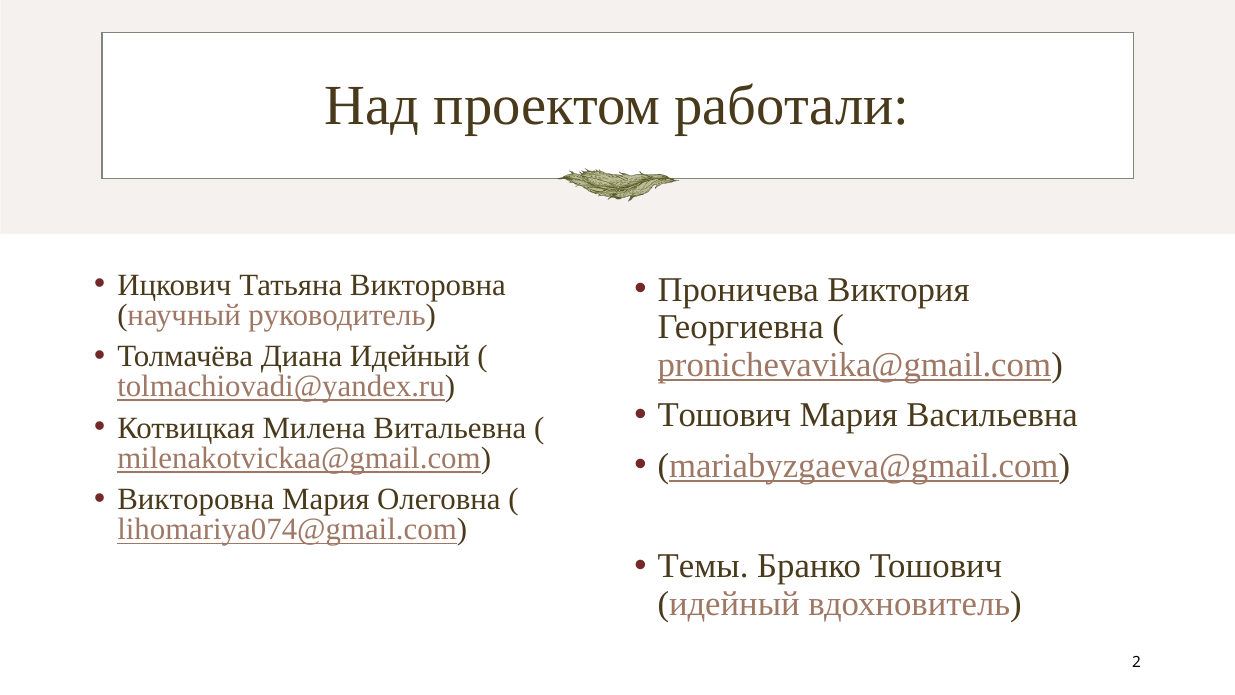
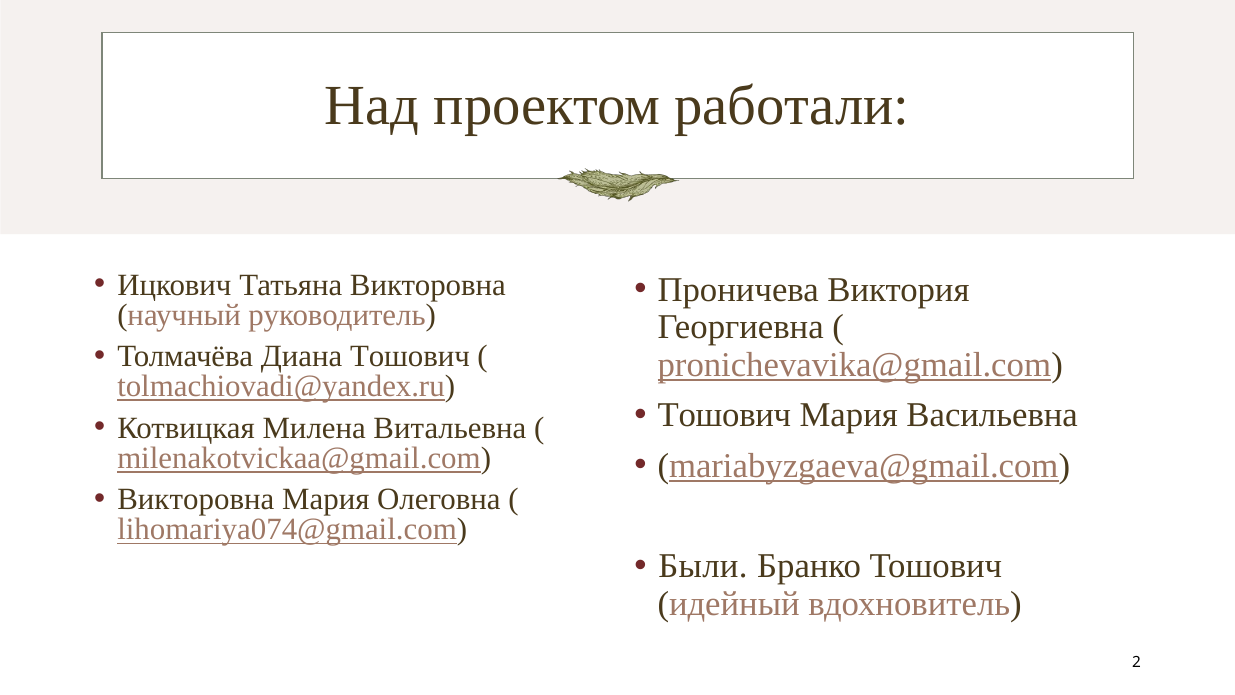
Диана Идейный: Идейный -> Тошович
Темы: Темы -> Были
